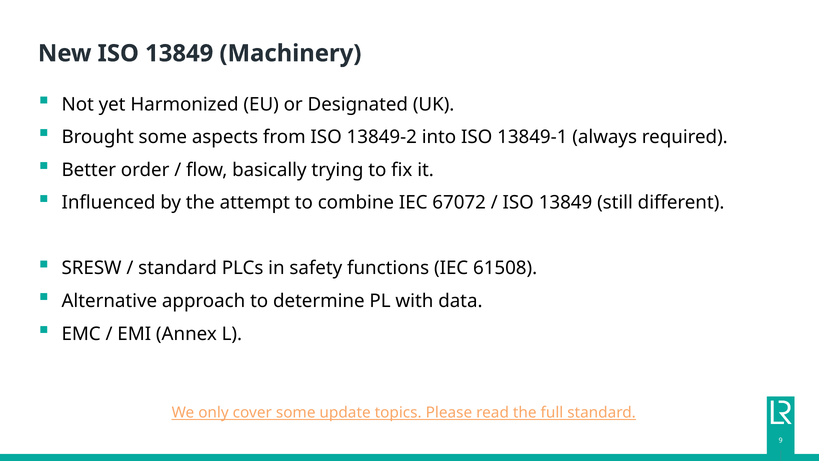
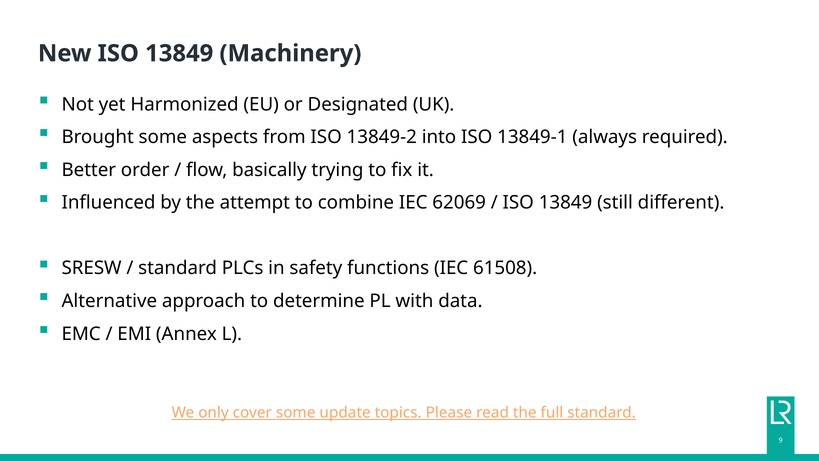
67072: 67072 -> 62069
